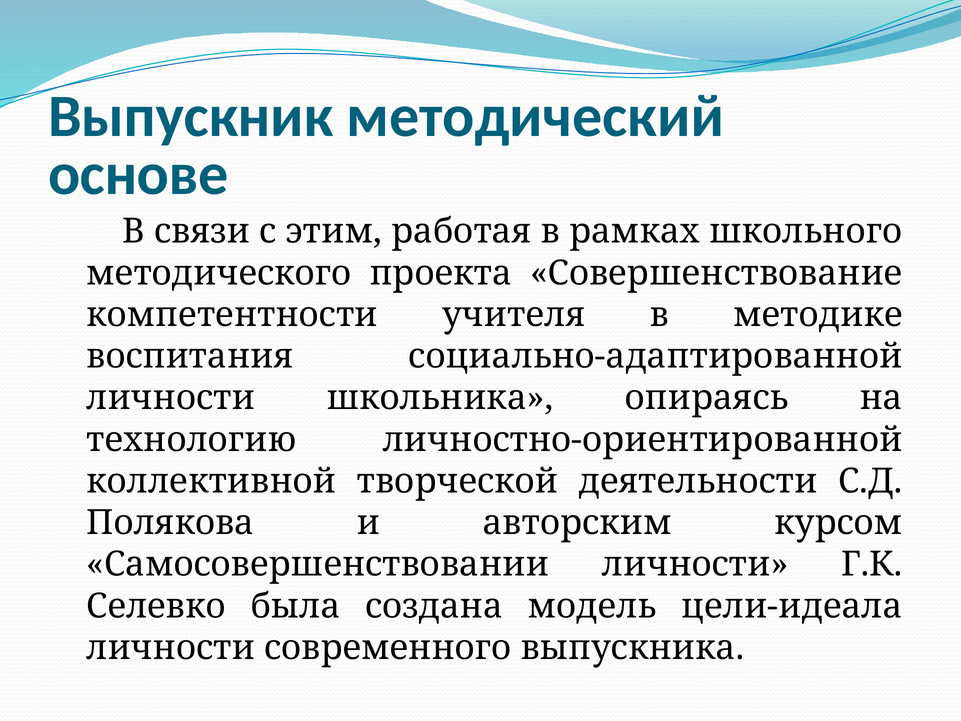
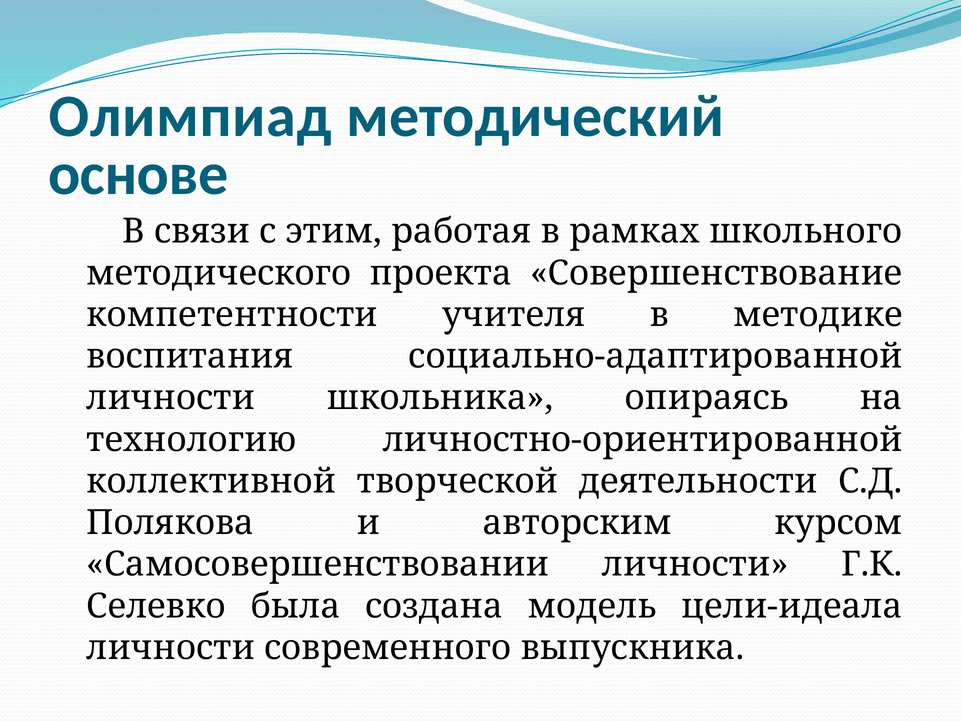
Выпускник: Выпускник -> Олимпиад
